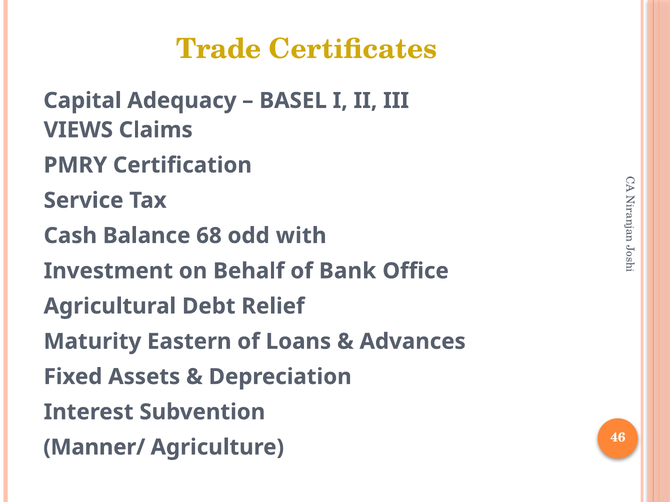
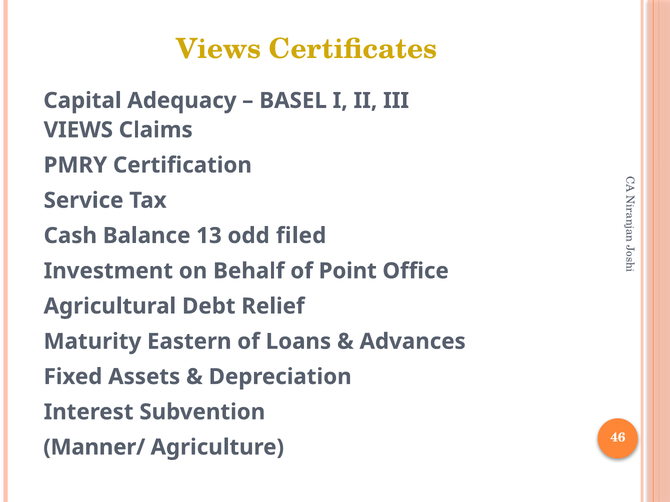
Trade at (219, 49): Trade -> Views
68: 68 -> 13
with: with -> filed
Bank: Bank -> Point
